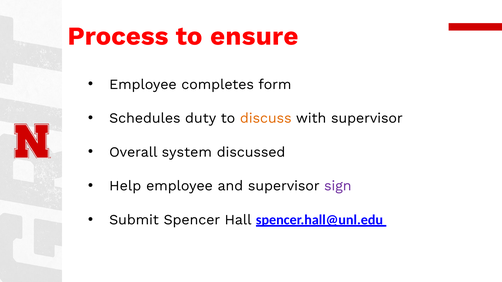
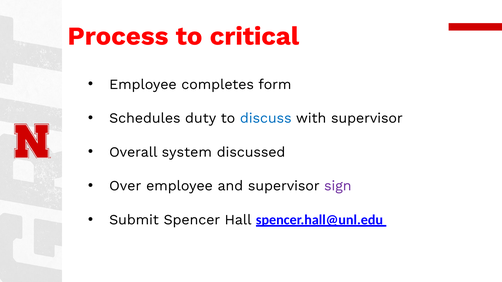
ensure: ensure -> critical
discuss colour: orange -> blue
Help: Help -> Over
